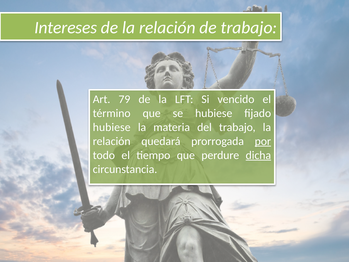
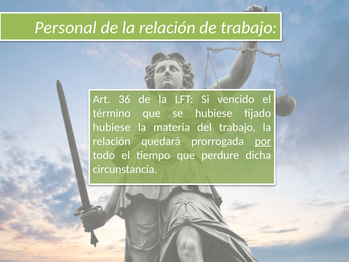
Intereses: Intereses -> Personal
79: 79 -> 36
dicha underline: present -> none
